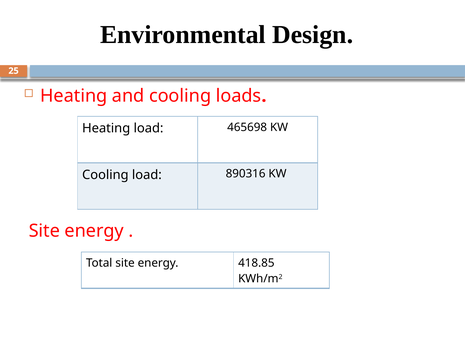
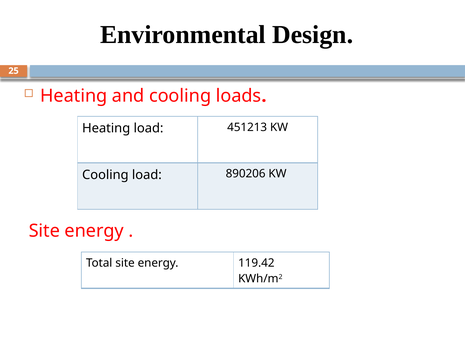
465698: 465698 -> 451213
890316: 890316 -> 890206
418.85: 418.85 -> 119.42
